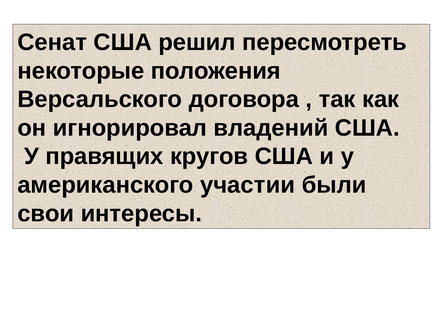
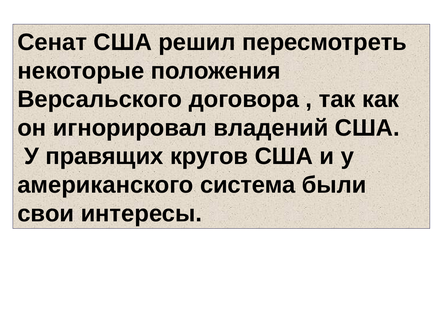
участии: участии -> система
